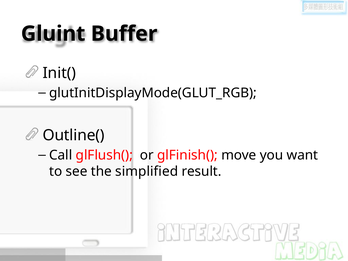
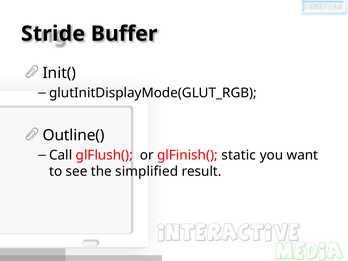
Gluint: Gluint -> Stride
move: move -> static
